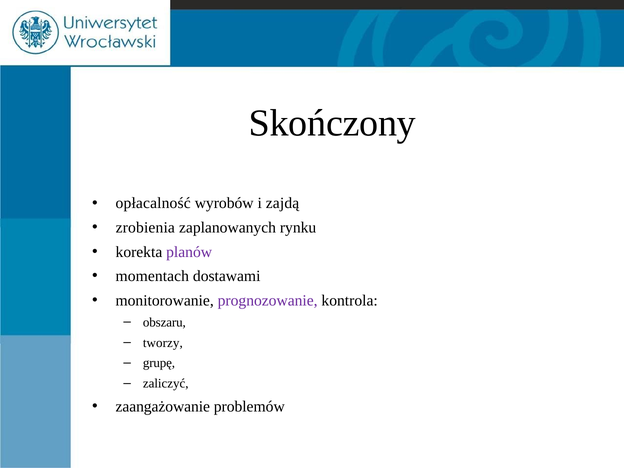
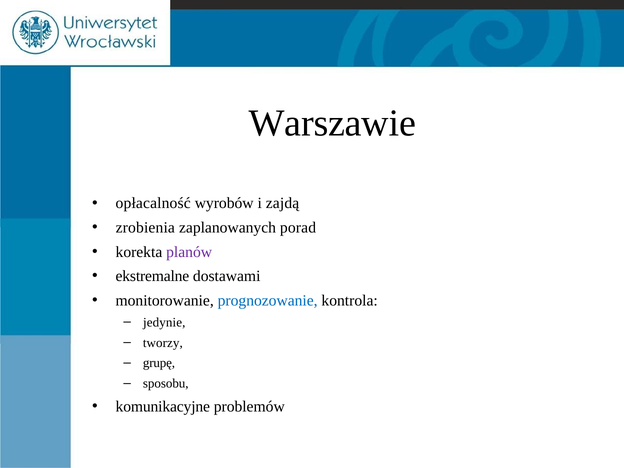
Skończony: Skończony -> Warszawie
rynku: rynku -> porad
momentach: momentach -> ekstremalne
prognozowanie colour: purple -> blue
obszaru: obszaru -> jedynie
zaliczyć: zaliczyć -> sposobu
zaangażowanie: zaangażowanie -> komunikacyjne
